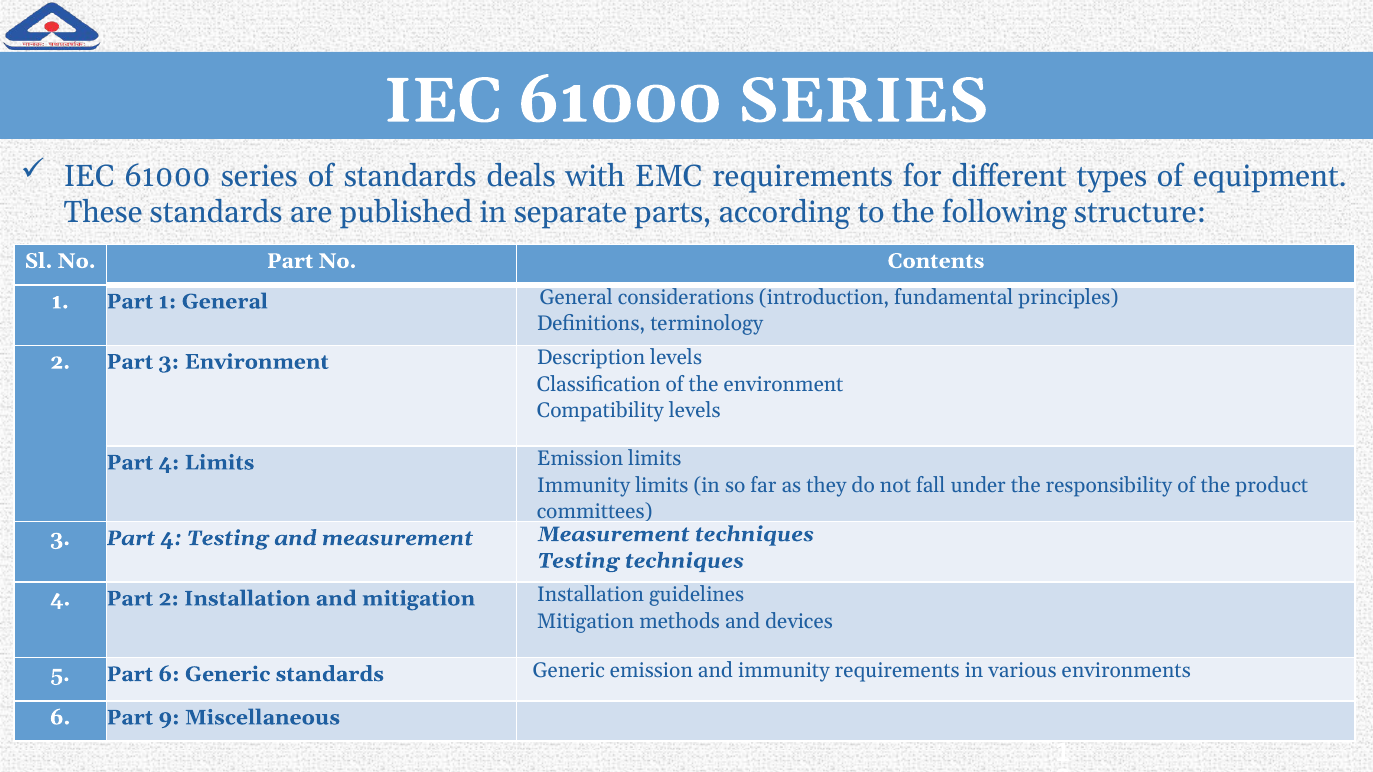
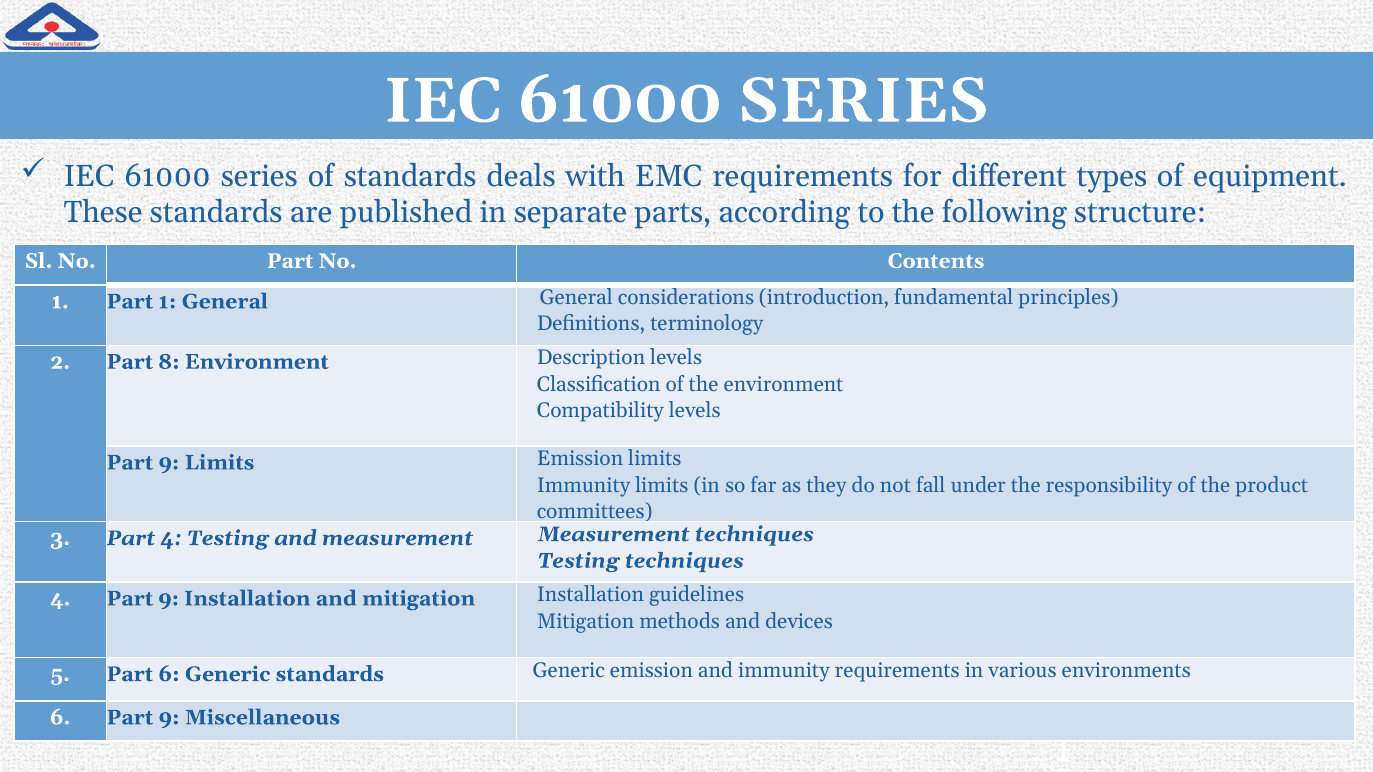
Part 3: 3 -> 8
4 at (169, 463): 4 -> 9
4 Part 2: 2 -> 9
